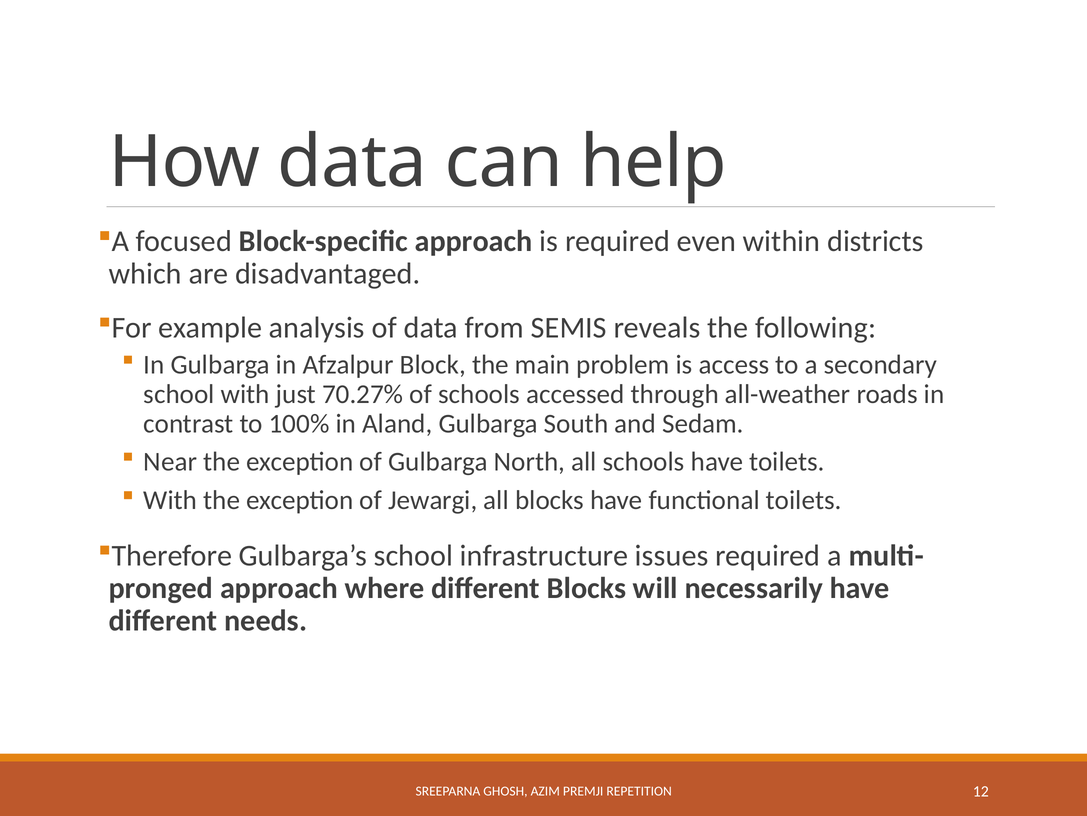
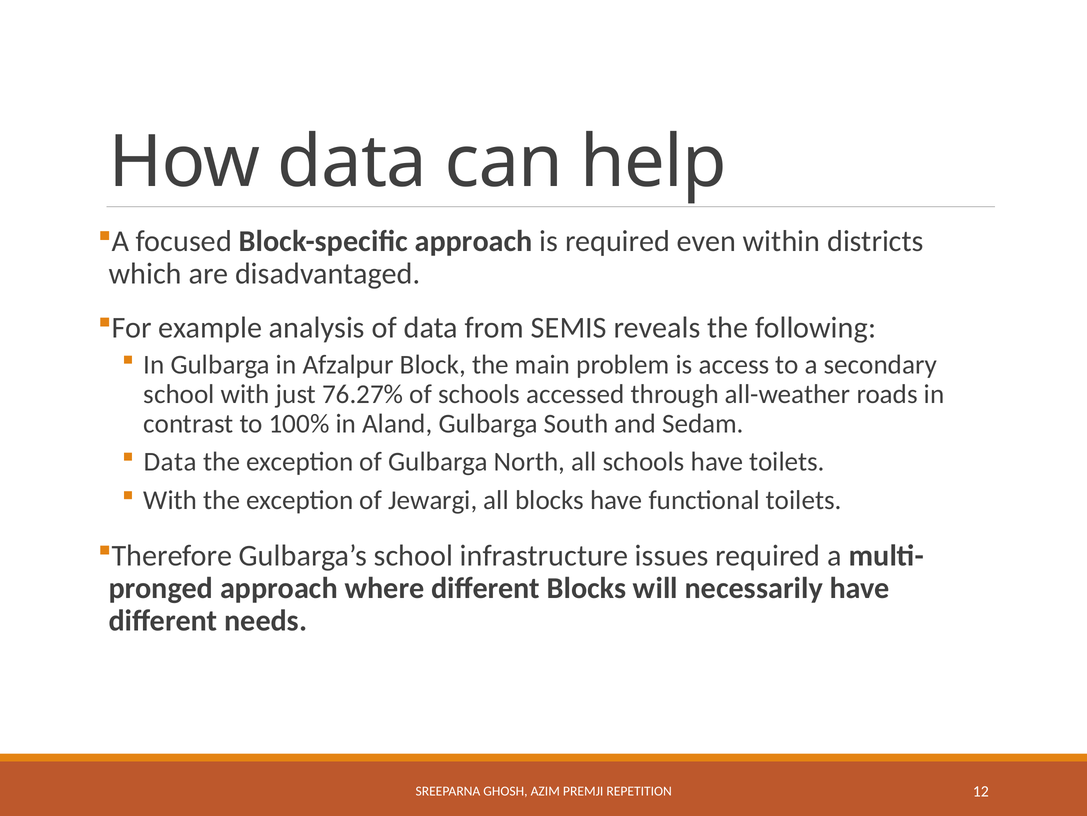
70.27%: 70.27% -> 76.27%
Near at (170, 462): Near -> Data
